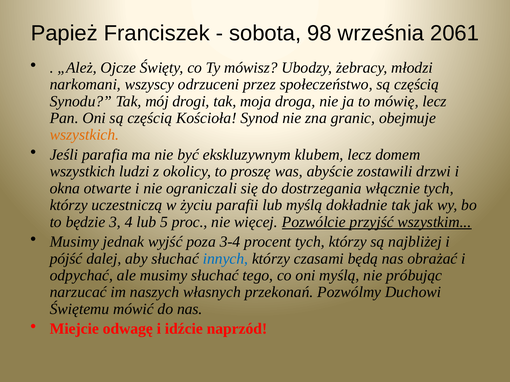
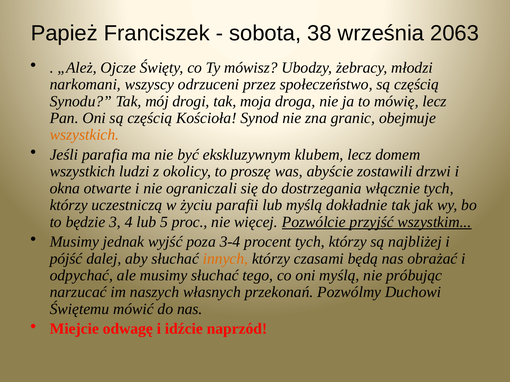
98: 98 -> 38
2061: 2061 -> 2063
innych colour: blue -> orange
